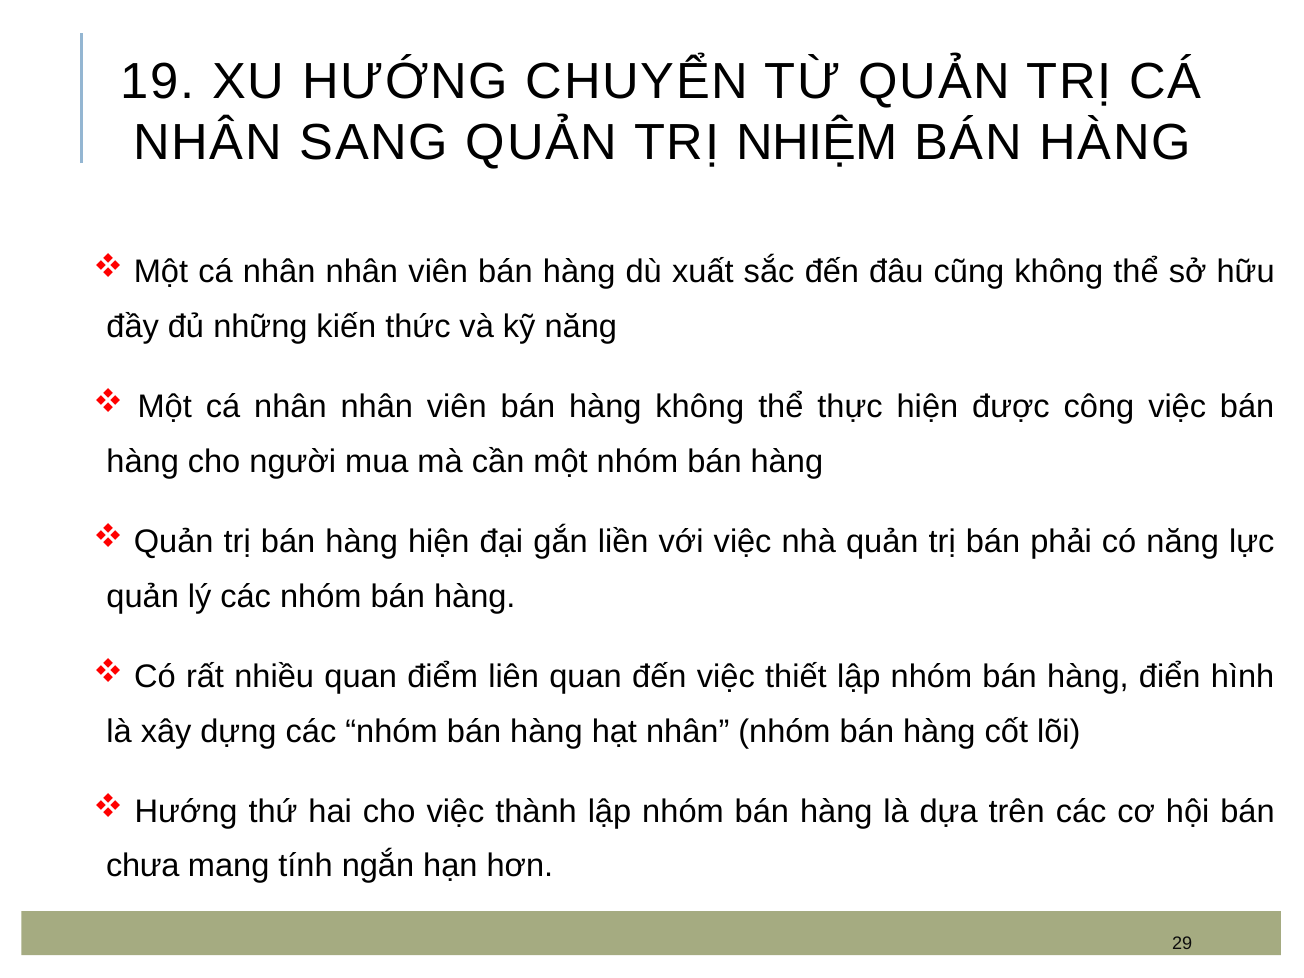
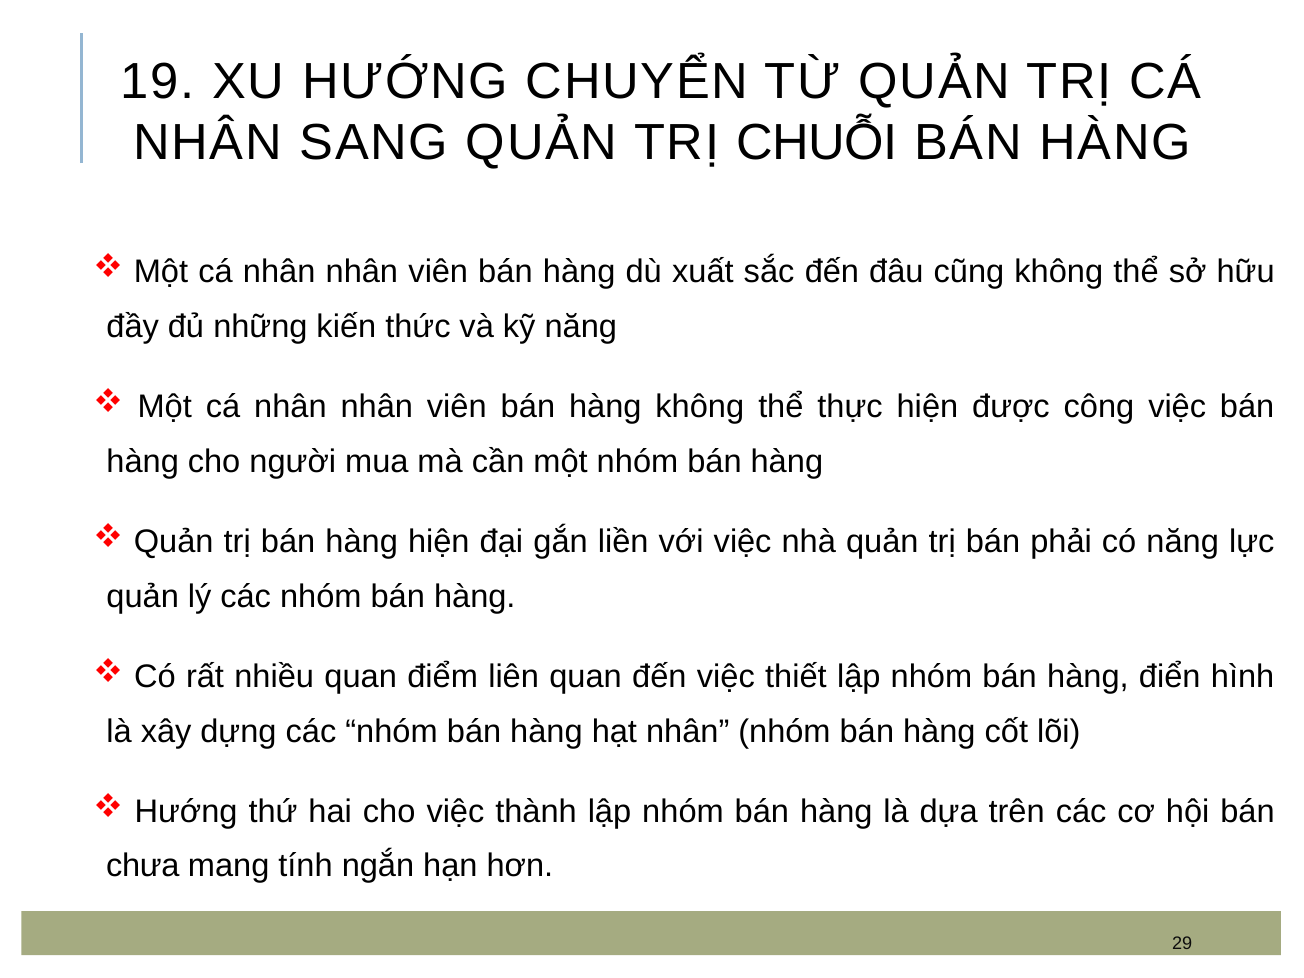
NHIỆM: NHIỆM -> CHUỖI
